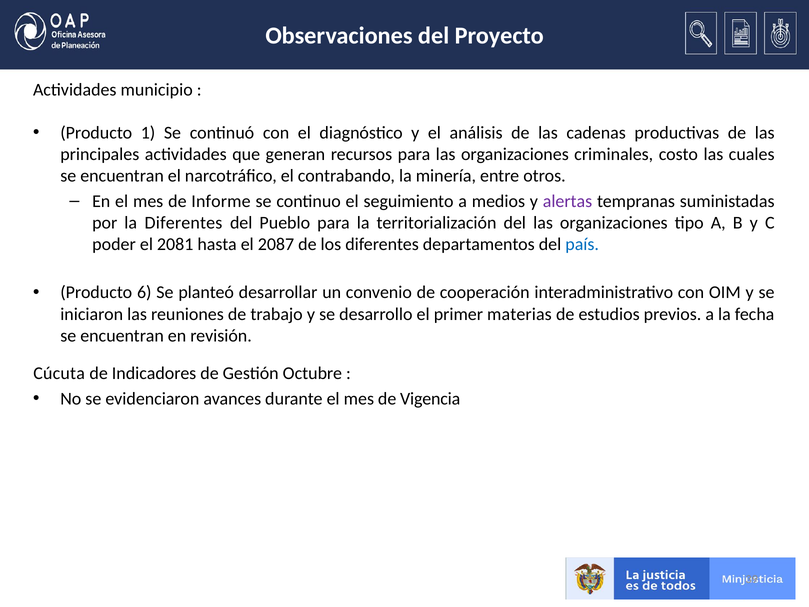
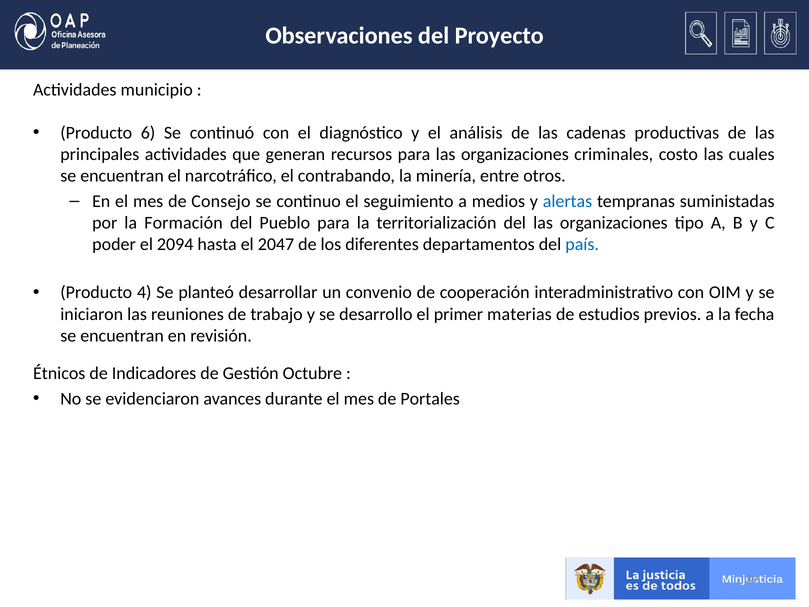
1: 1 -> 6
Informe: Informe -> Consejo
alertas colour: purple -> blue
la Diferentes: Diferentes -> Formación
2081: 2081 -> 2094
2087: 2087 -> 2047
6: 6 -> 4
Cúcuta: Cúcuta -> Étnicos
Vigencia: Vigencia -> Portales
